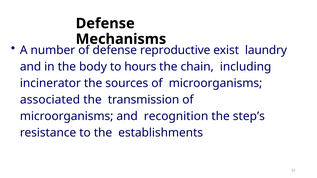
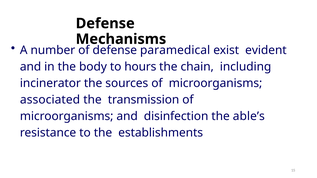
reproductive: reproductive -> paramedical
laundry: laundry -> evident
recognition: recognition -> disinfection
step’s: step’s -> able’s
